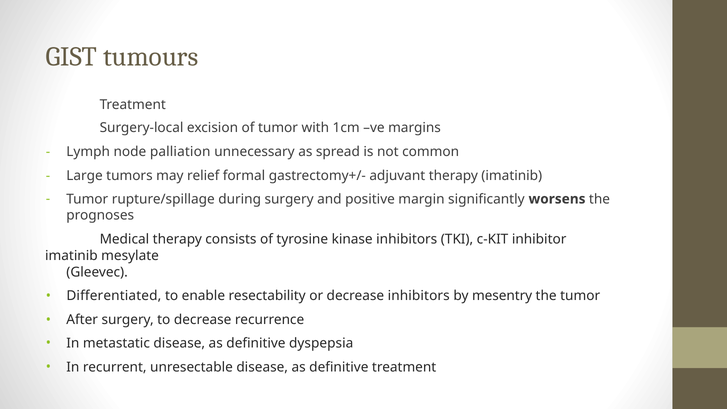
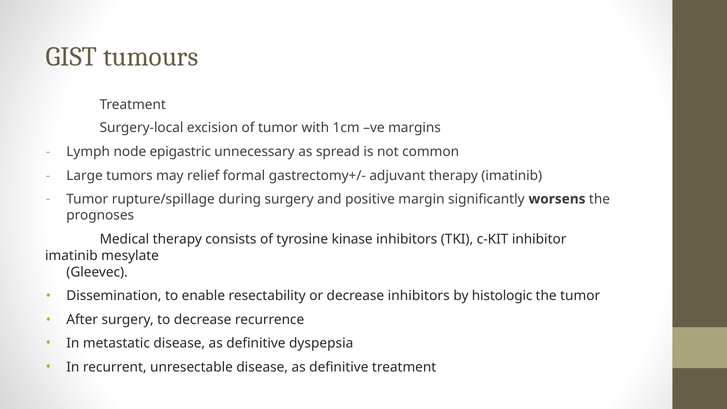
palliation: palliation -> epigastric
Differentiated: Differentiated -> Dissemination
mesentry: mesentry -> histologic
